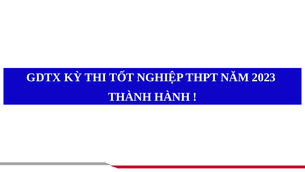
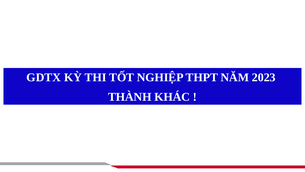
HÀNH: HÀNH -> KHÁC
